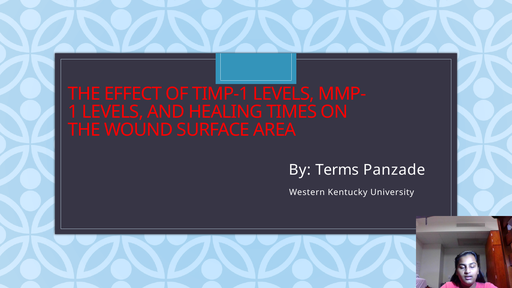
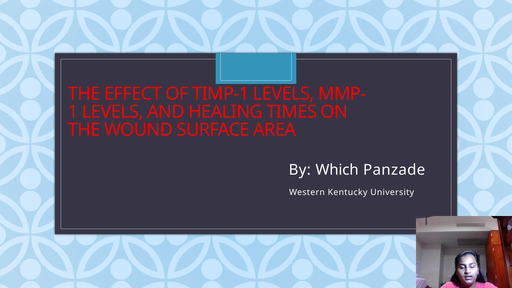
Terms: Terms -> Which
